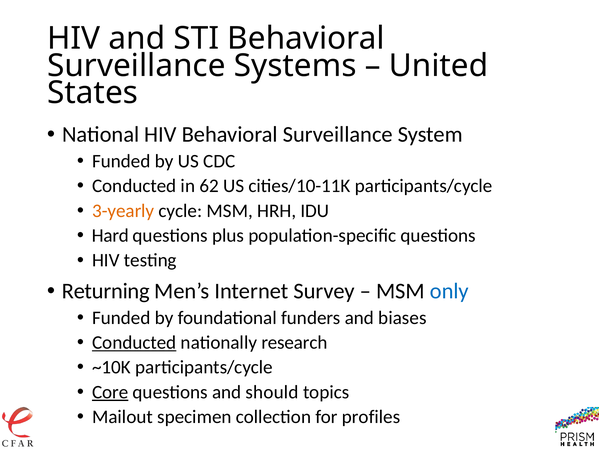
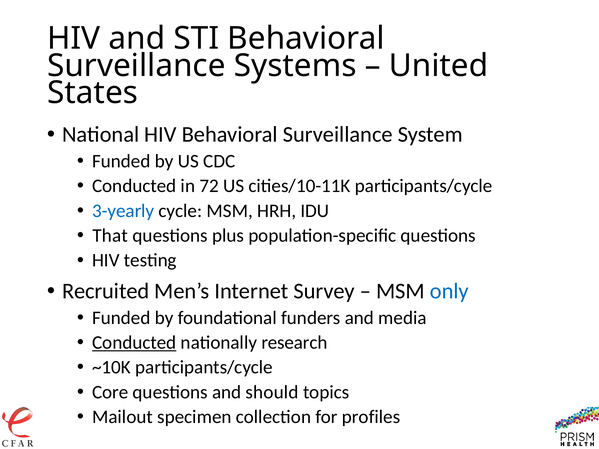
62: 62 -> 72
3-yearly colour: orange -> blue
Hard: Hard -> That
Returning: Returning -> Recruited
biases: biases -> media
Core underline: present -> none
